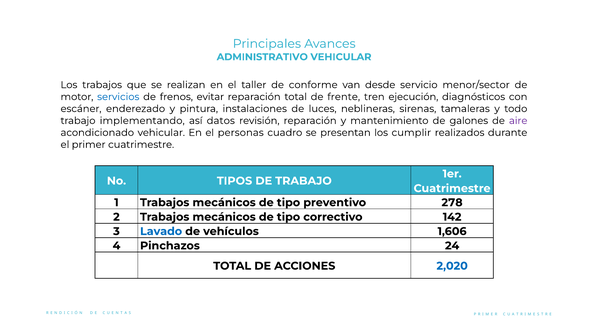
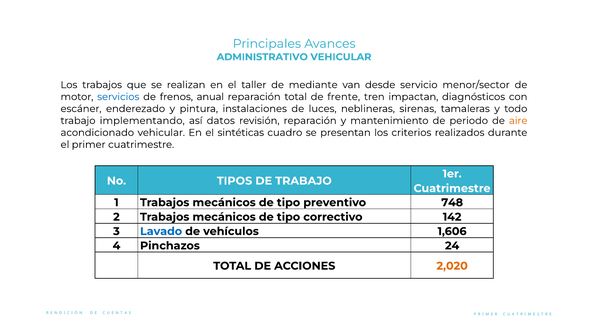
conforme: conforme -> mediante
evitar: evitar -> anual
ejecución: ejecución -> impactan
galones: galones -> periodo
aire colour: purple -> orange
personas: personas -> sintéticas
cumplir: cumplir -> criterios
278: 278 -> 748
2,020 colour: blue -> orange
